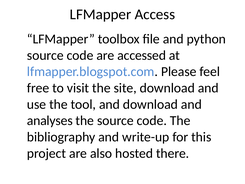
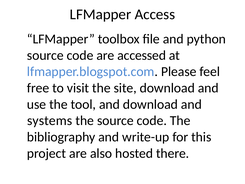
analyses: analyses -> systems
